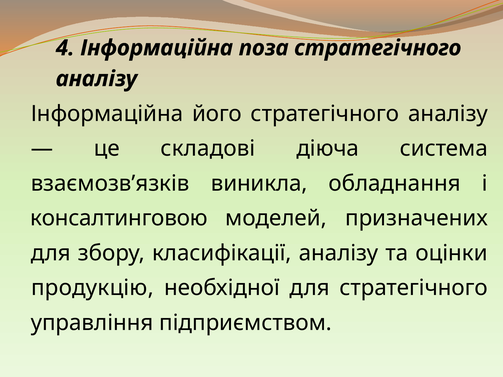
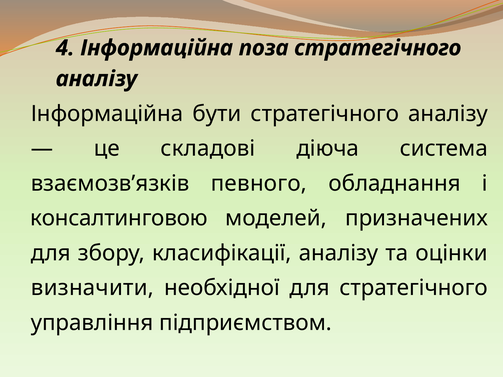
його: його -> бути
виникла: виникла -> певного
продукцію: продукцію -> визначити
